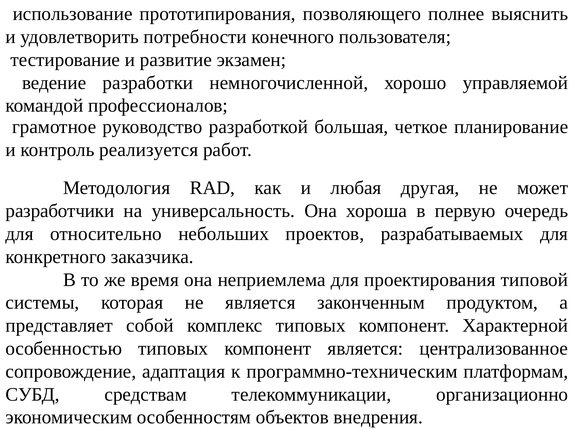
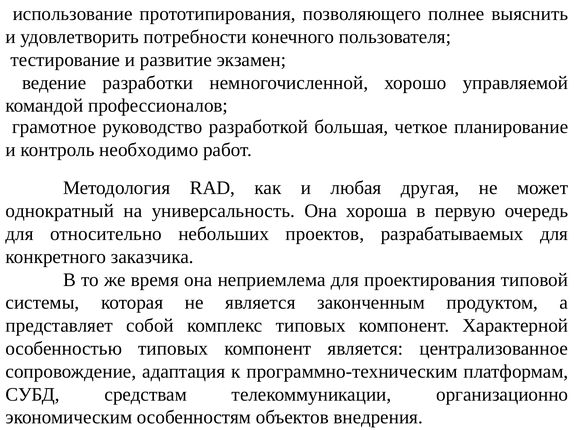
реализуется: реализуется -> необходимо
разработчики: разработчики -> однократный
